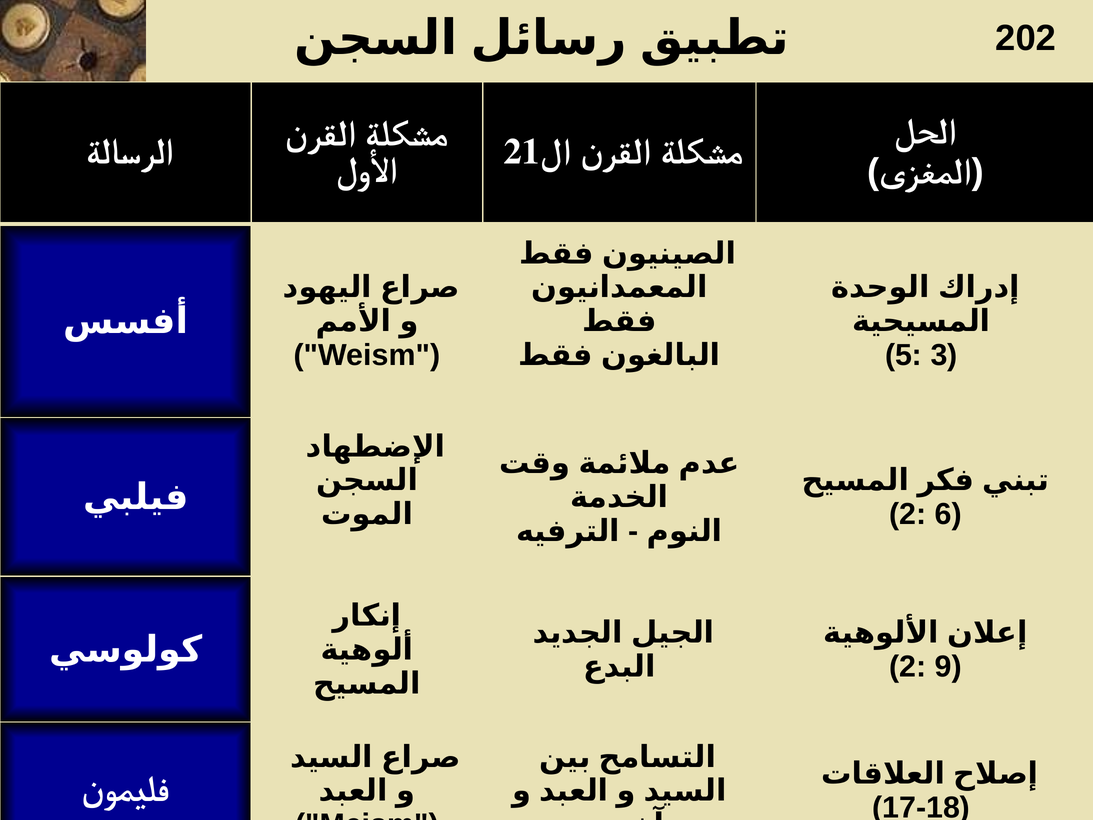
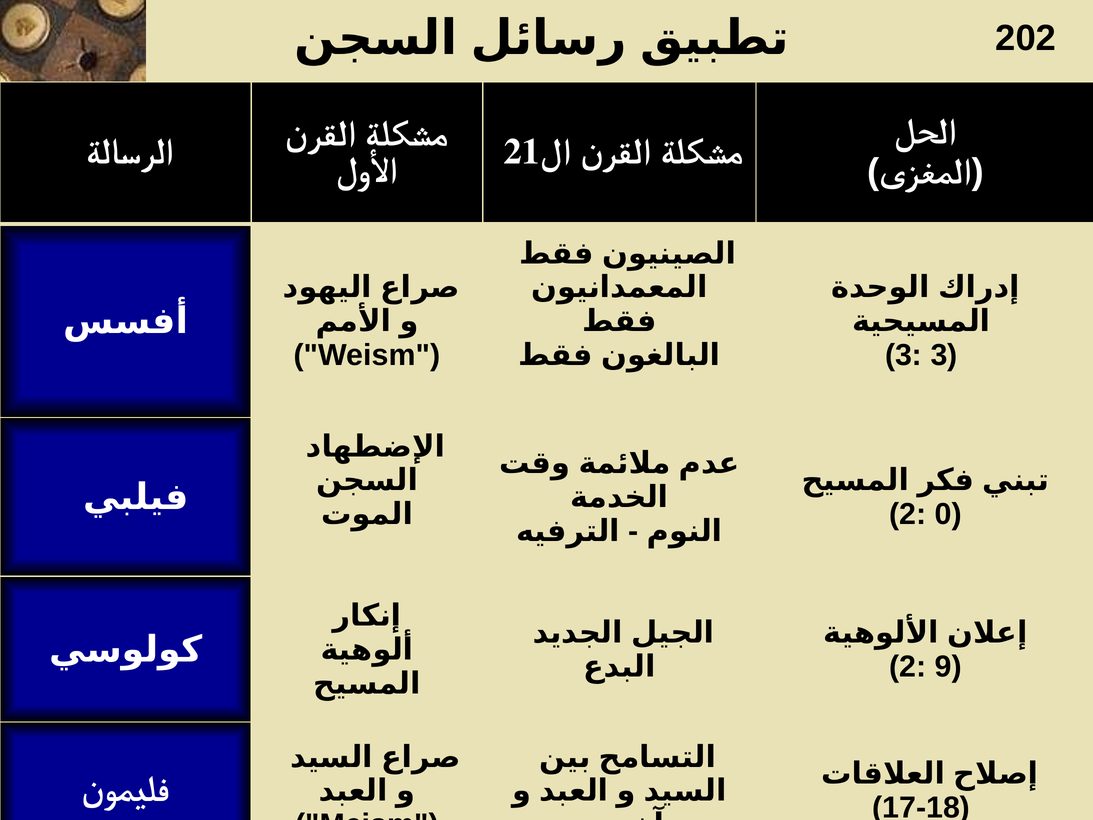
5 at (904, 355): 5 -> 3
6: 6 -> 0
